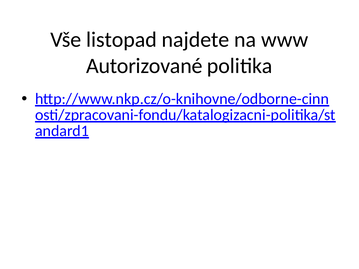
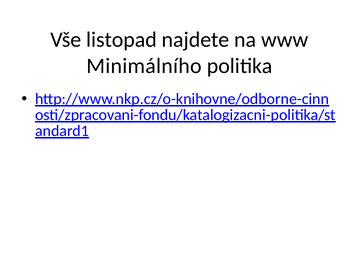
Autorizované: Autorizované -> Minimálního
